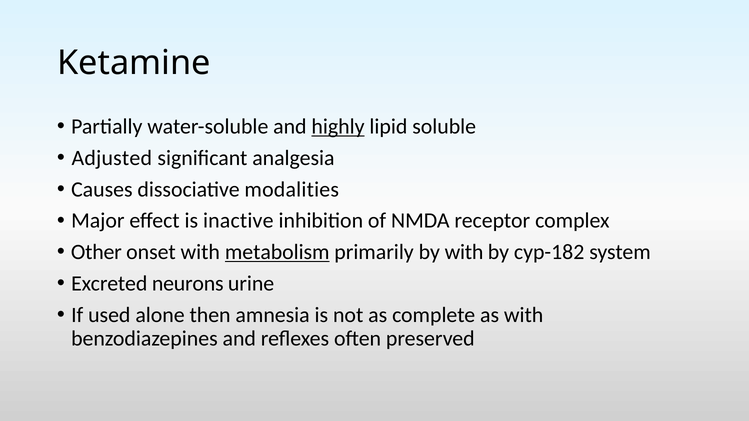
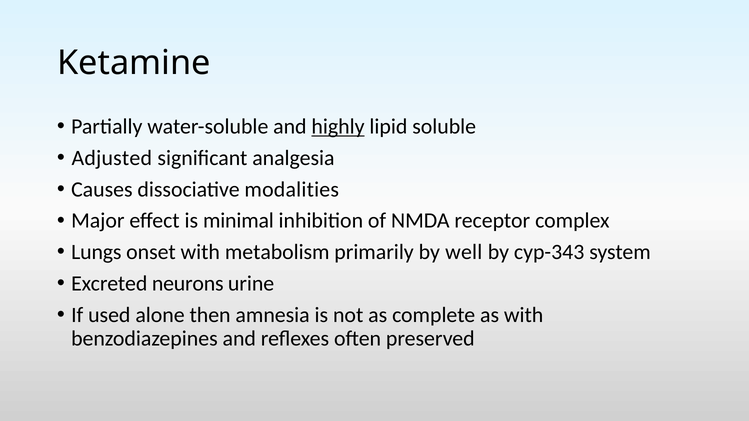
inactive: inactive -> minimal
Other: Other -> Lungs
metabolism underline: present -> none
by with: with -> well
cyp-182: cyp-182 -> cyp-343
